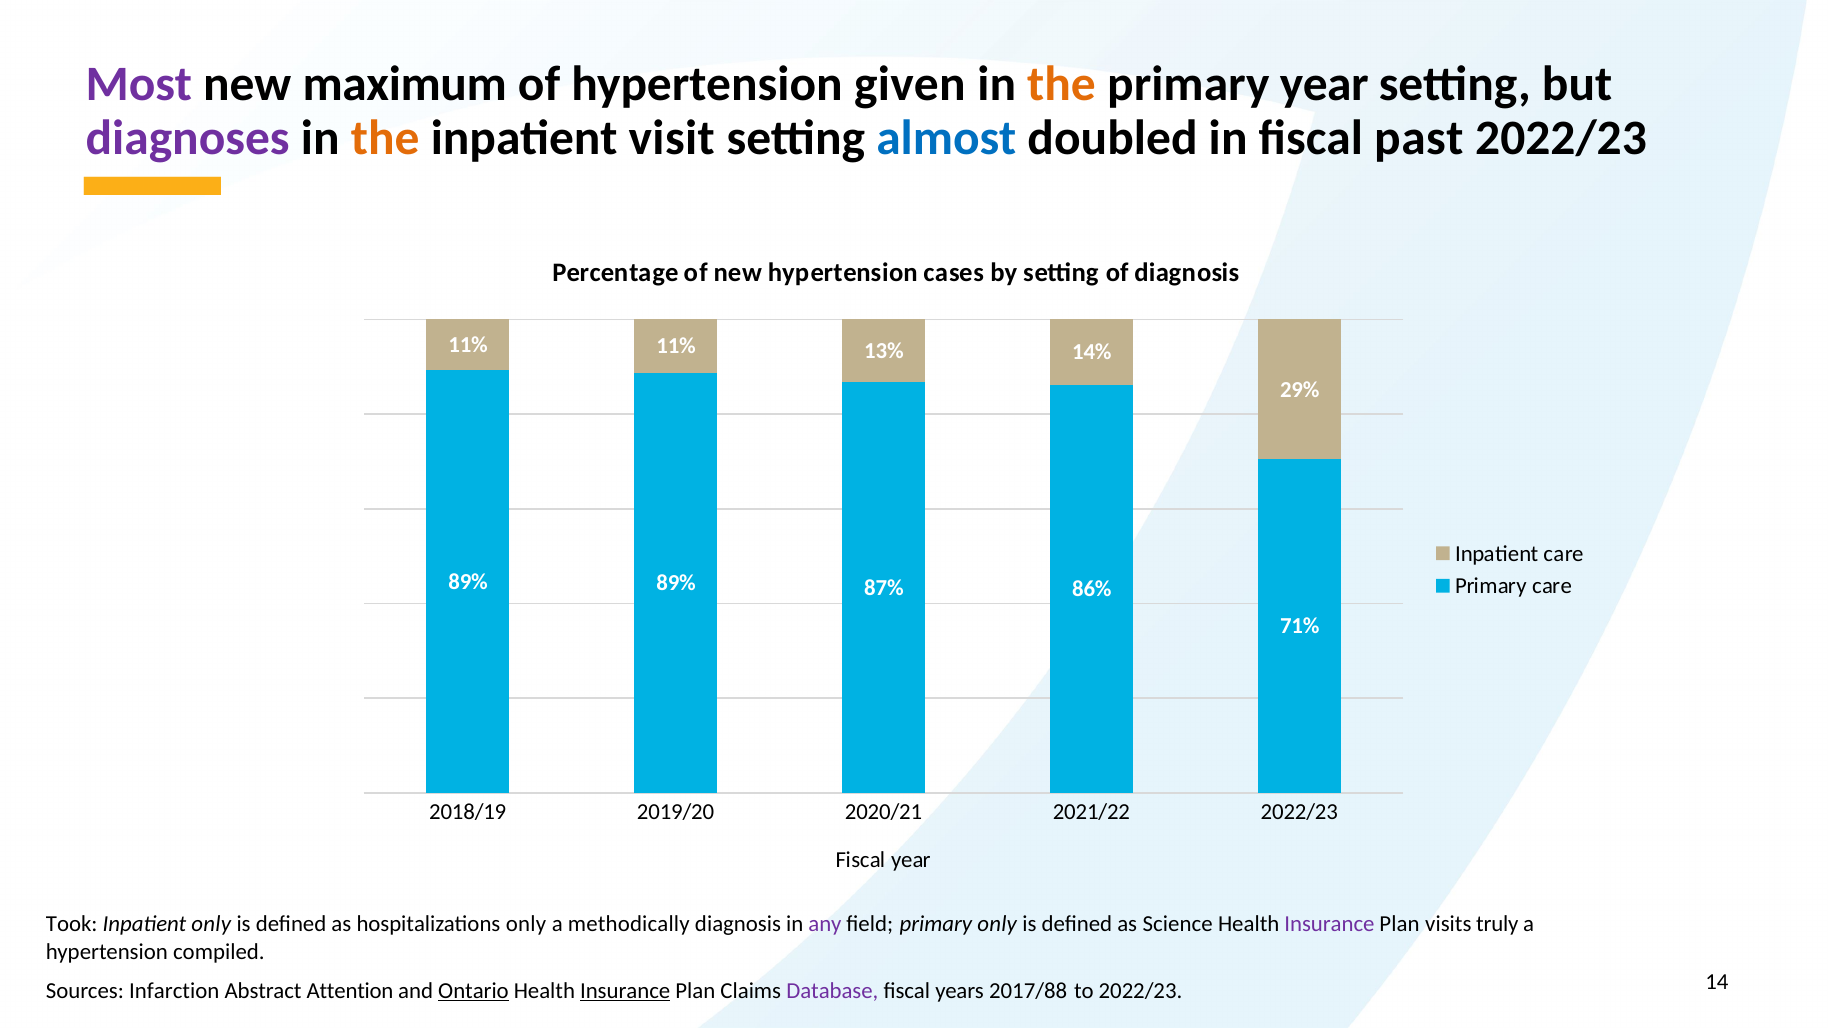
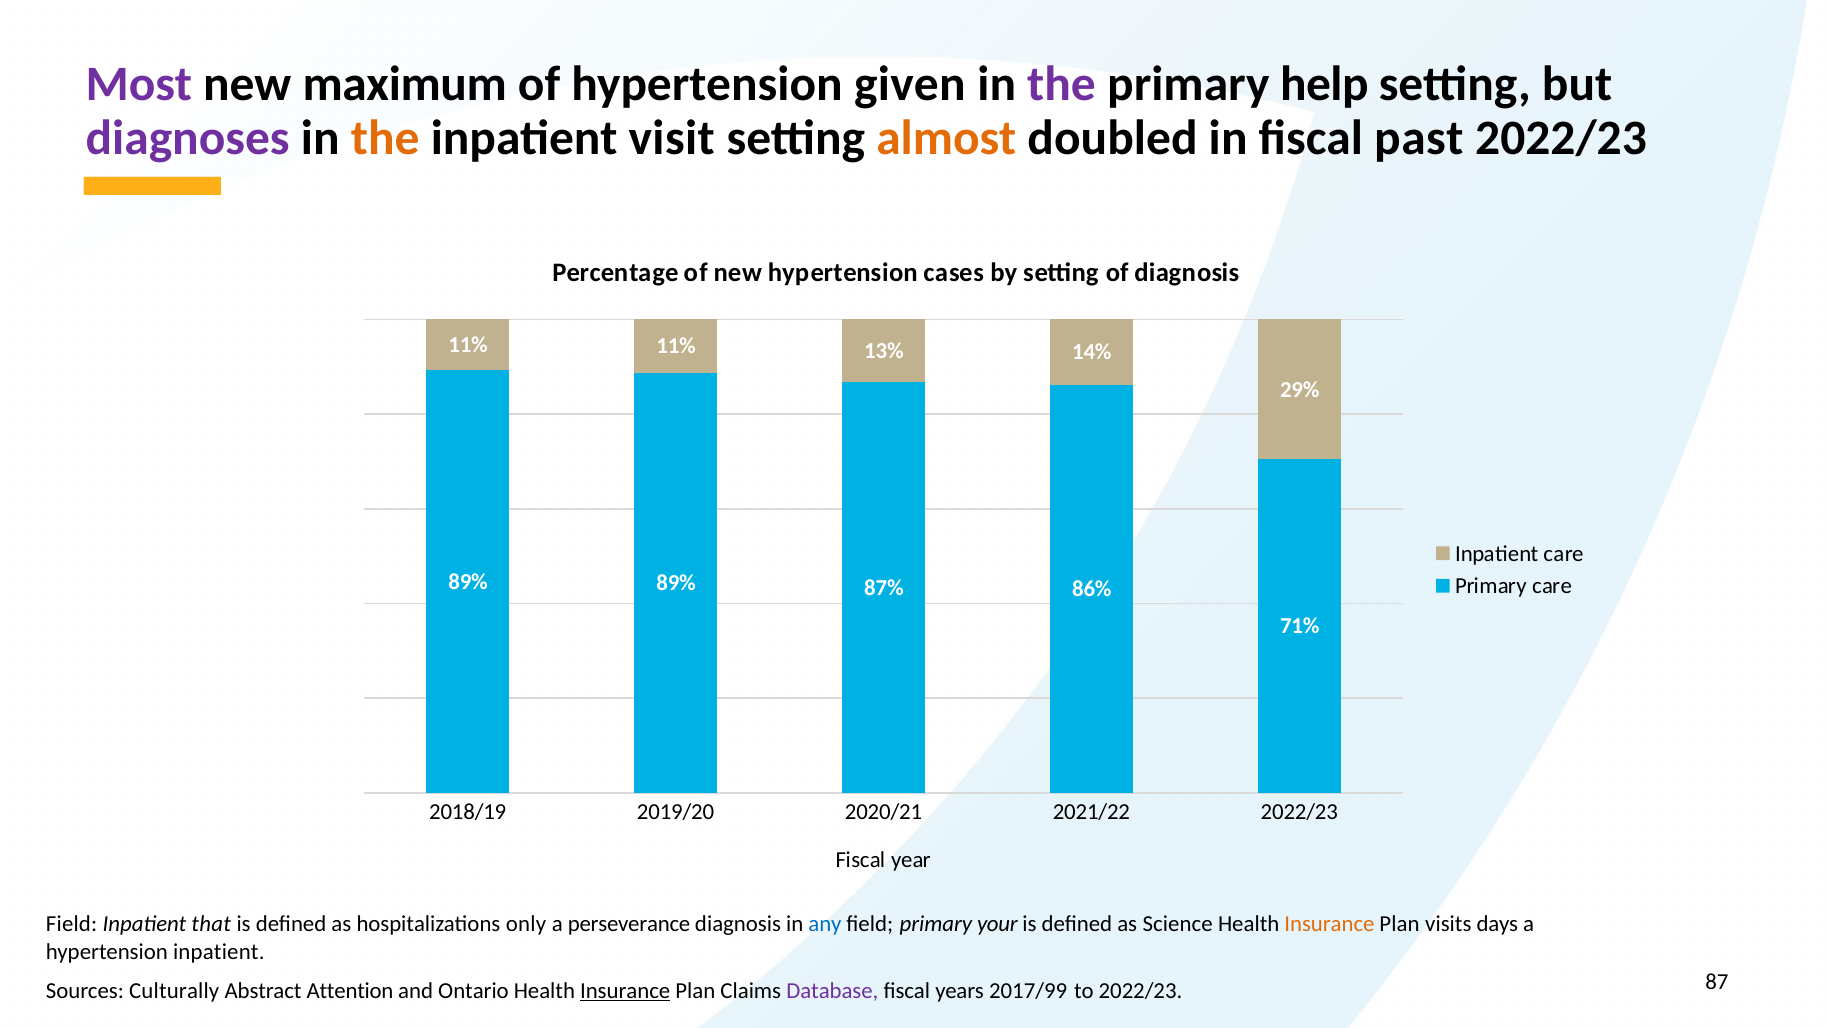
the at (1062, 85) colour: orange -> purple
primary year: year -> help
almost colour: blue -> orange
Took at (72, 925): Took -> Field
Inpatient only: only -> that
methodically: methodically -> perseverance
any colour: purple -> blue
primary only: only -> your
Insurance at (1329, 925) colour: purple -> orange
truly: truly -> days
hypertension compiled: compiled -> inpatient
Infarction: Infarction -> Culturally
Ontario underline: present -> none
2017/88: 2017/88 -> 2017/99
14: 14 -> 87
